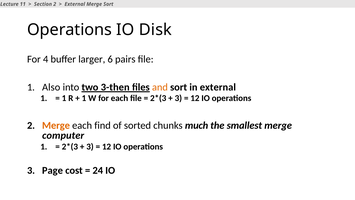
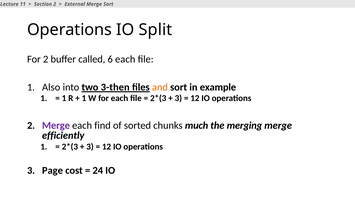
Disk: Disk -> Split
For 4: 4 -> 2
larger: larger -> called
6 pairs: pairs -> each
in external: external -> example
Merge at (56, 125) colour: orange -> purple
smallest: smallest -> merging
computer: computer -> efficiently
